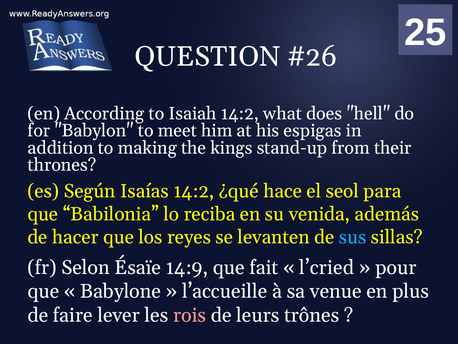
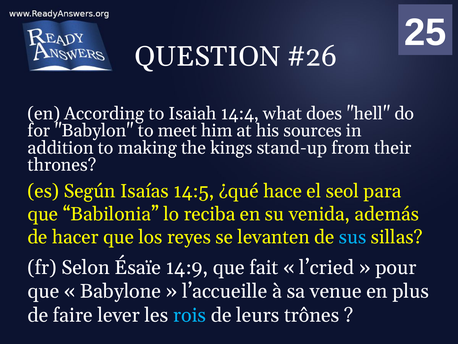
Isaiah 14:2: 14:2 -> 14:4
espigas: espigas -> sources
Isaías 14:2: 14:2 -> 14:5
rois colour: pink -> light blue
